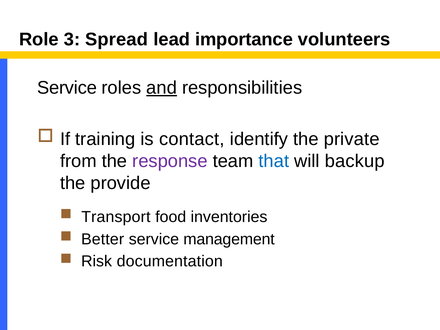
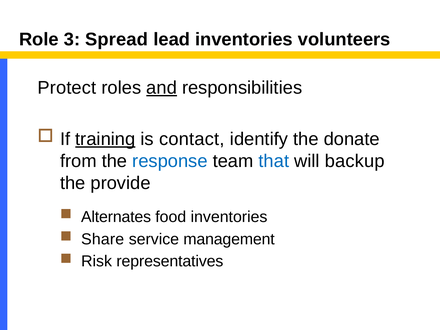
lead importance: importance -> inventories
Service at (67, 88): Service -> Protect
training underline: none -> present
private: private -> donate
response colour: purple -> blue
Transport: Transport -> Alternates
Better: Better -> Share
documentation: documentation -> representatives
